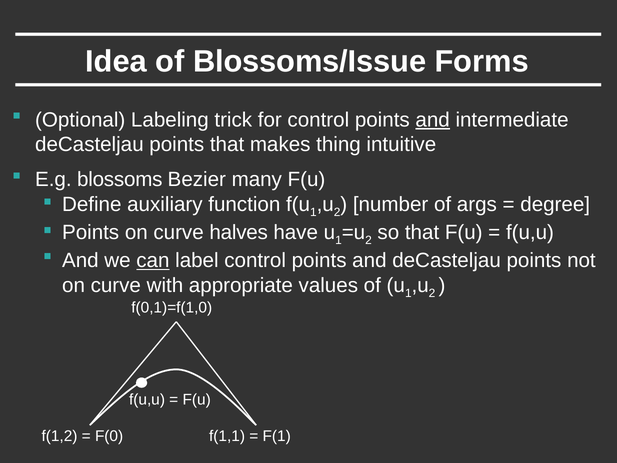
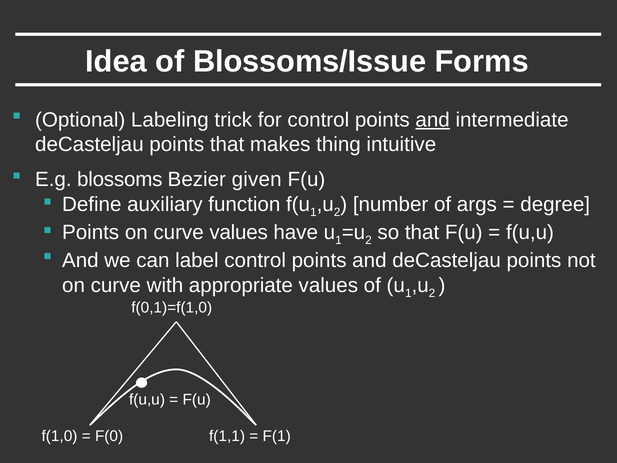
many: many -> given
curve halves: halves -> values
can underline: present -> none
f(1,2: f(1,2 -> f(1,0
